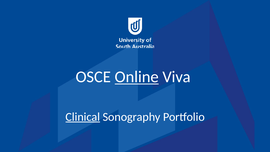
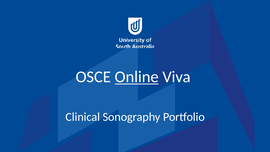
Clinical underline: present -> none
